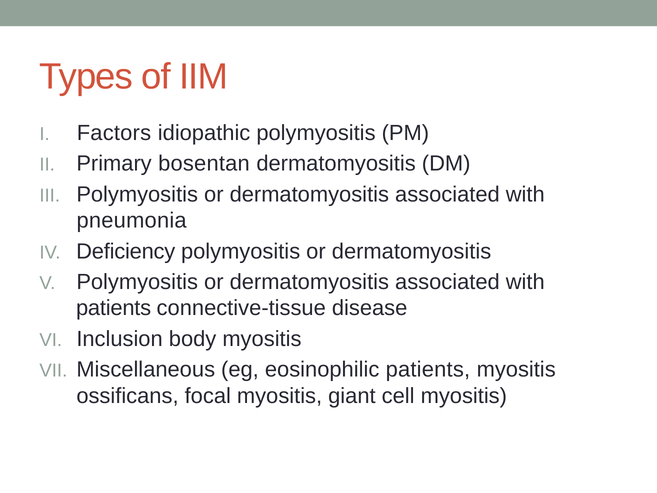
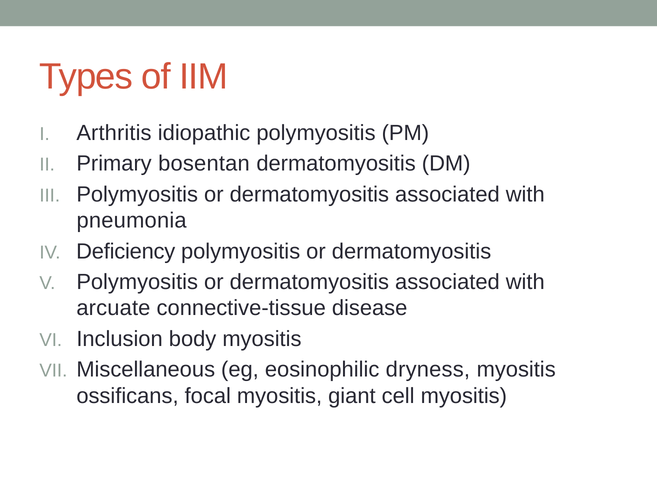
Factors: Factors -> Arthritis
patients at (114, 308): patients -> arcuate
eosinophilic patients: patients -> dryness
